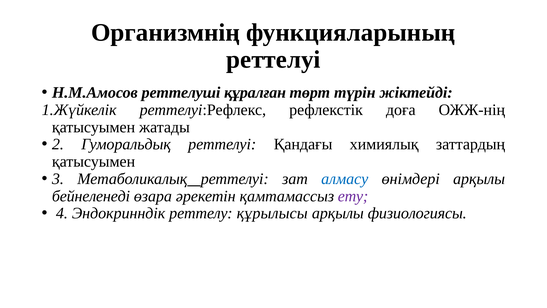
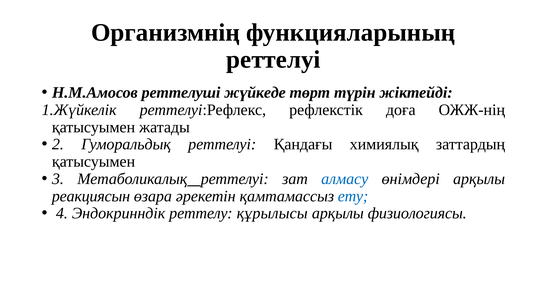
құралған: құралған -> жүйкеде
бейнеленеді: бейнеленеді -> реакциясын
ету colour: purple -> blue
